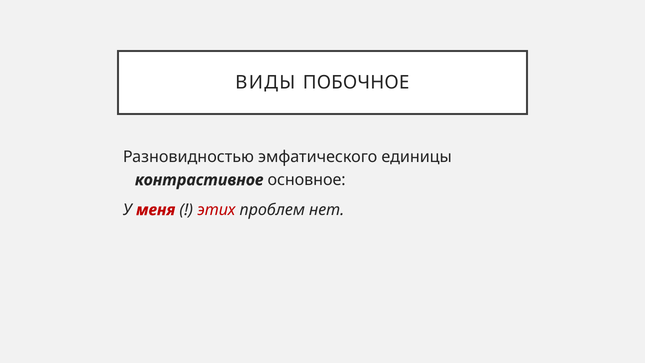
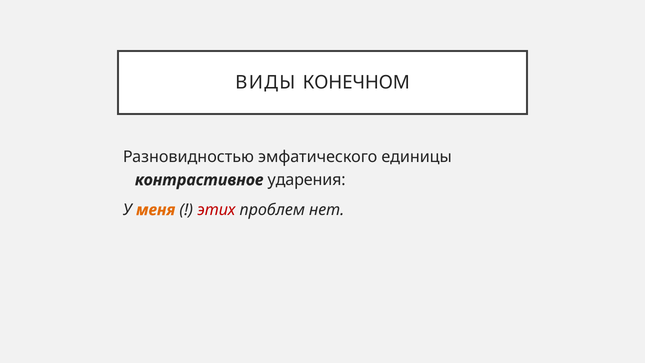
ПОБОЧНОЕ: ПОБОЧНОЕ -> КОНЕЧНОМ
основное: основное -> ударения
меня colour: red -> orange
